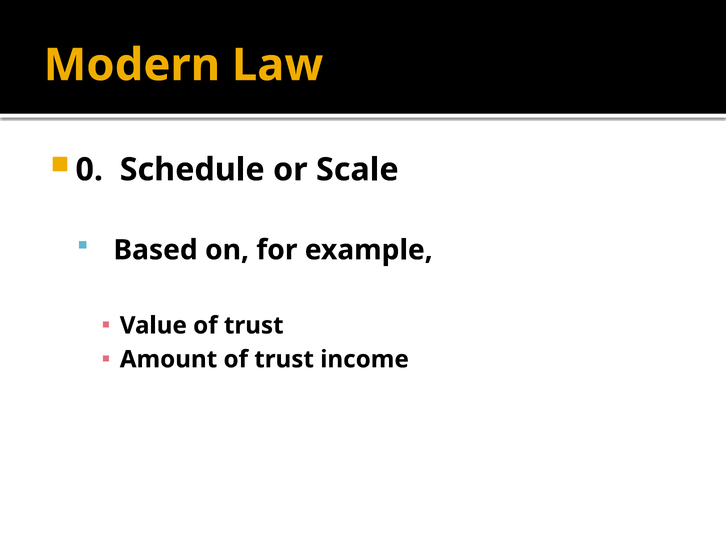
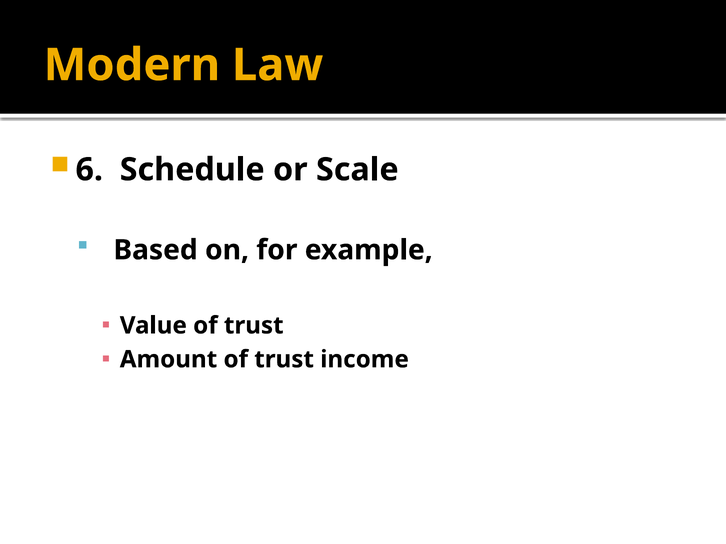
0: 0 -> 6
